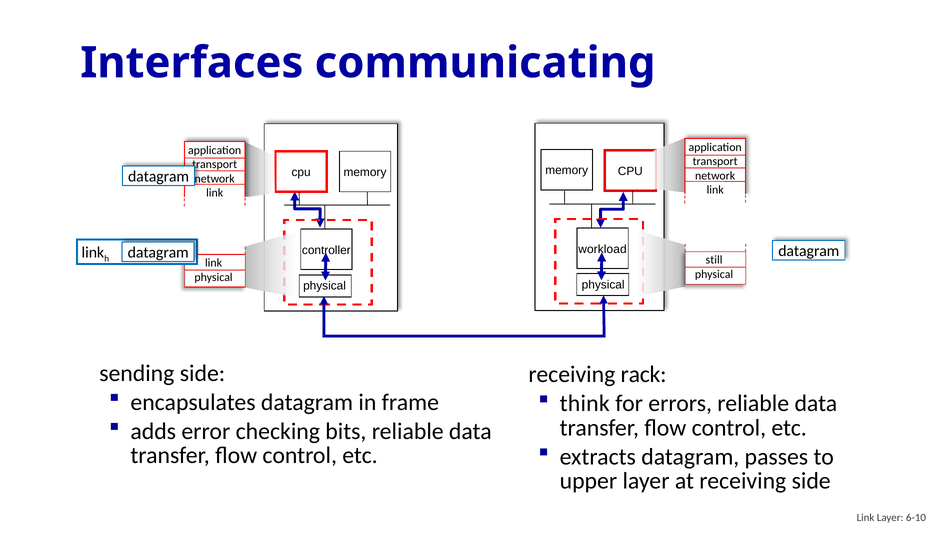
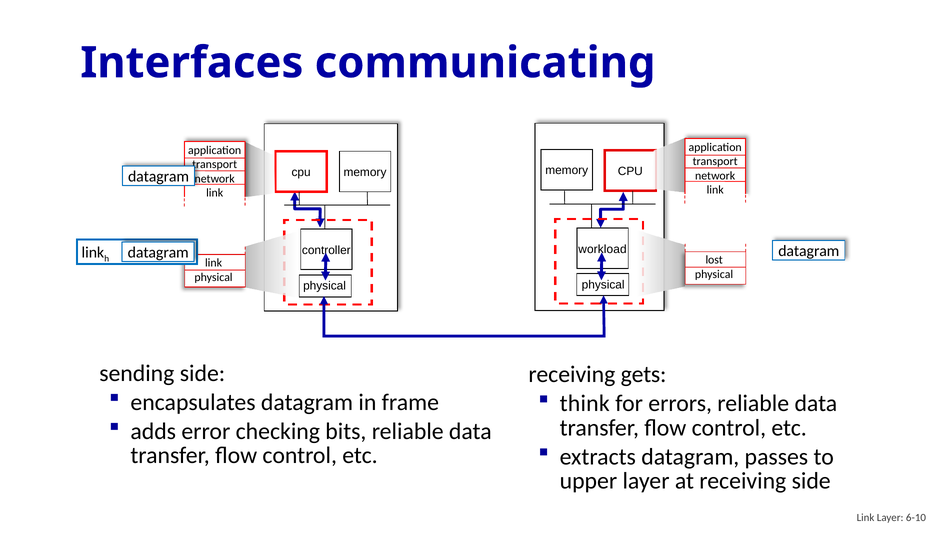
still: still -> lost
rack: rack -> gets
